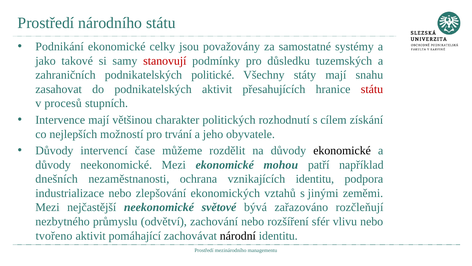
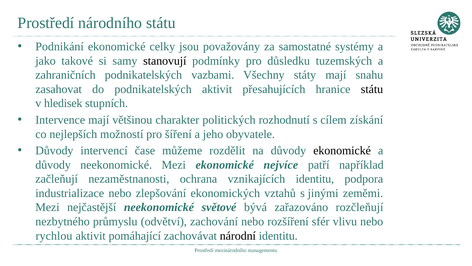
stanovují colour: red -> black
politické: politické -> vazbami
státu at (372, 89) colour: red -> black
procesů: procesů -> hledisek
trvání: trvání -> šíření
mohou: mohou -> nejvíce
dnešních: dnešních -> začleňují
tvořeno: tvořeno -> rychlou
